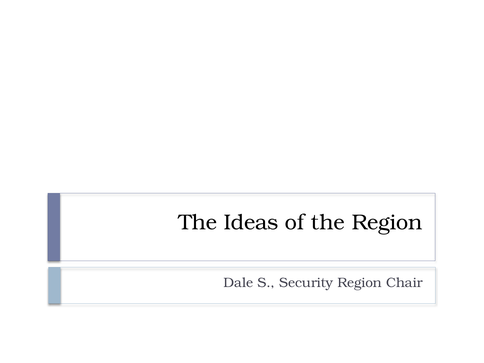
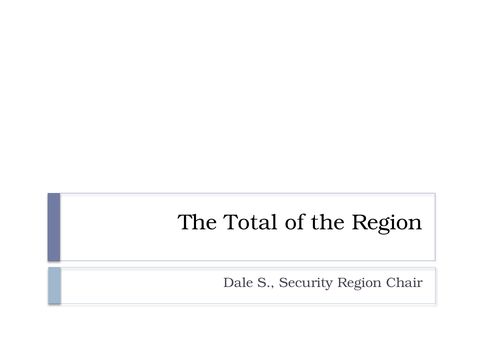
Ideas: Ideas -> Total
